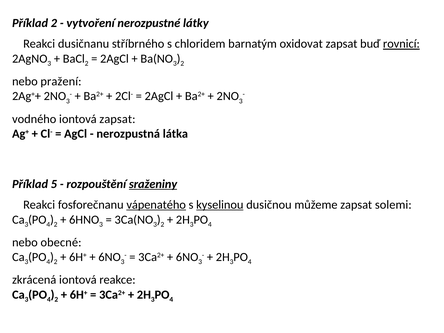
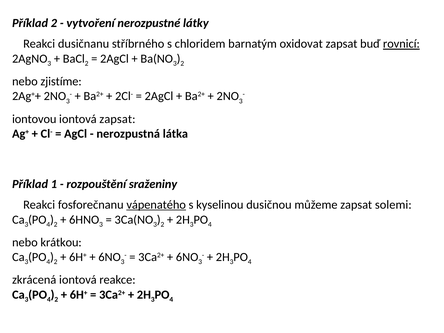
pražení: pražení -> zjistíme
vodného: vodného -> iontovou
5: 5 -> 1
sraženiny underline: present -> none
kyselinou underline: present -> none
obecné: obecné -> krátkou
